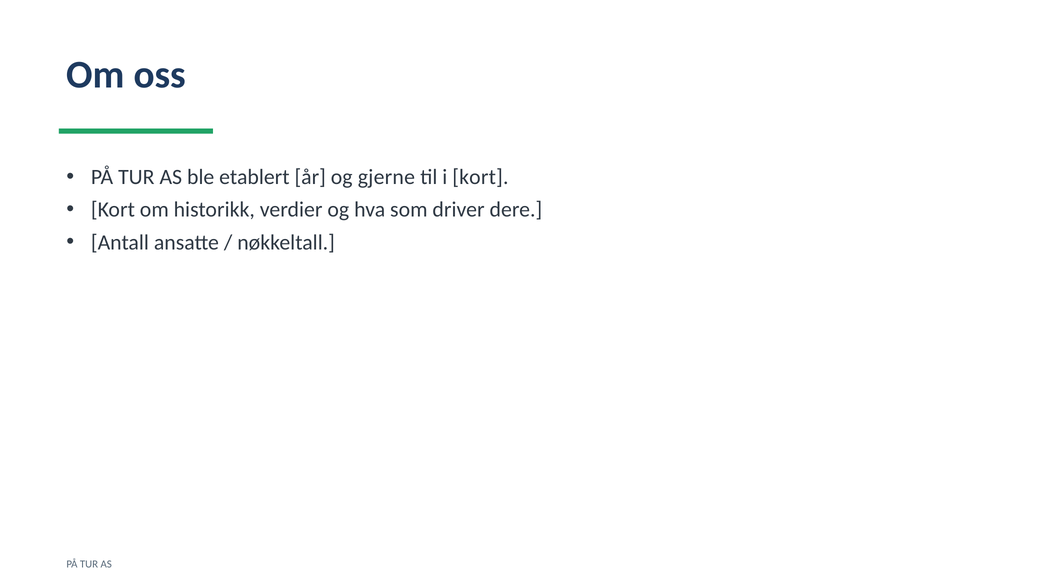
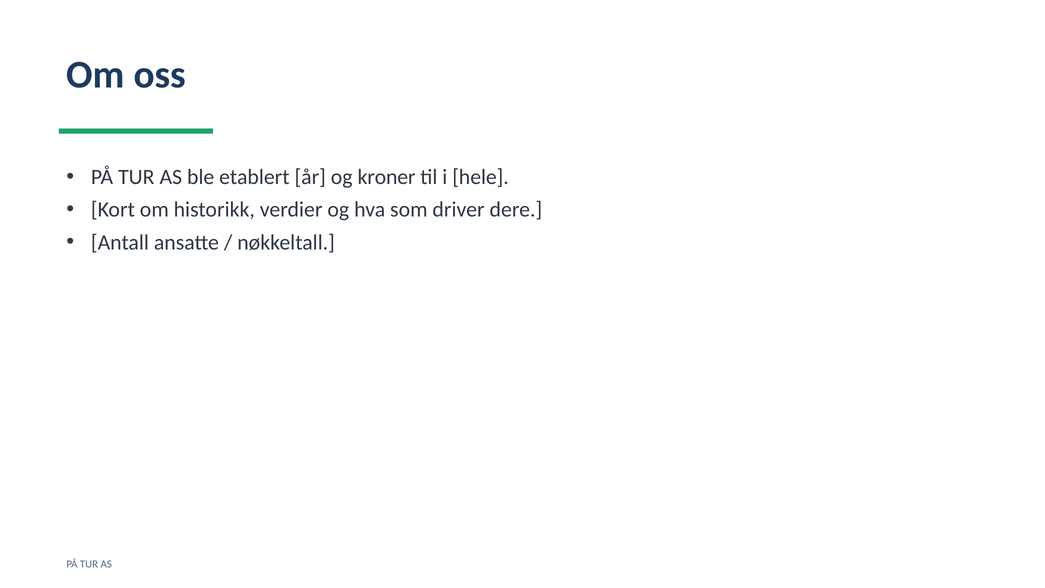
gjerne: gjerne -> kroner
i kort: kort -> hele
